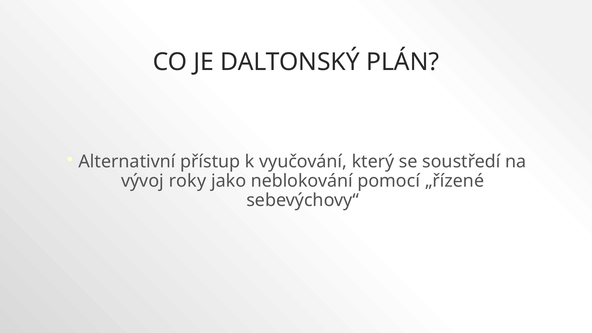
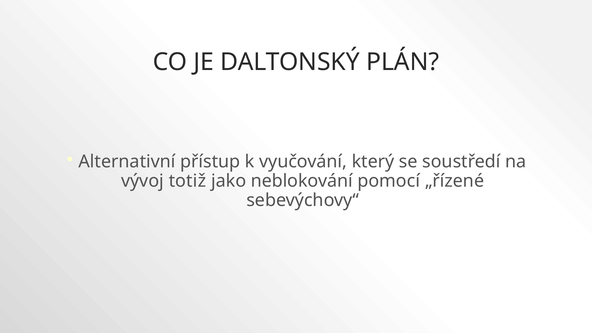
roky: roky -> totiž
